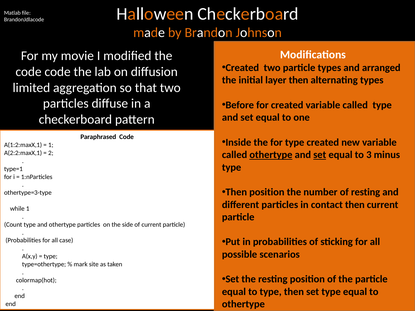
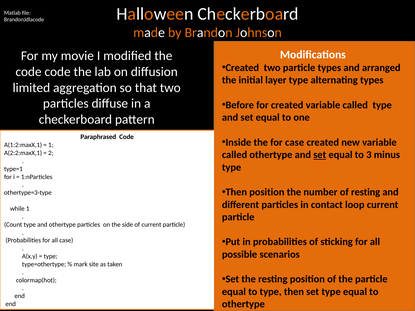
layer then: then -> type
for type: type -> case
othertype at (271, 155) underline: present -> none
contact then: then -> loop
